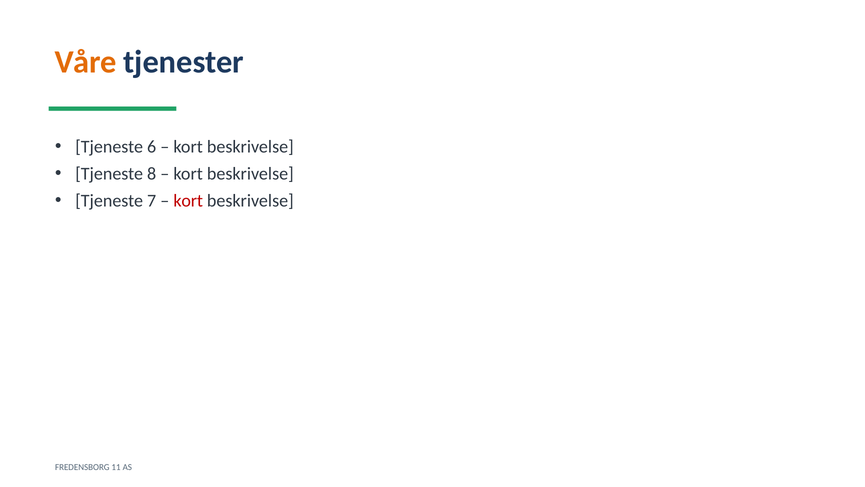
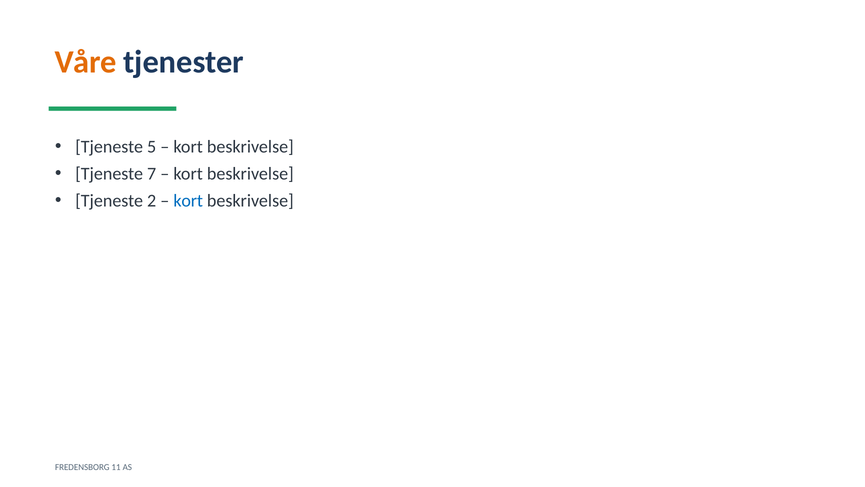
6: 6 -> 5
8: 8 -> 7
7: 7 -> 2
kort at (188, 201) colour: red -> blue
